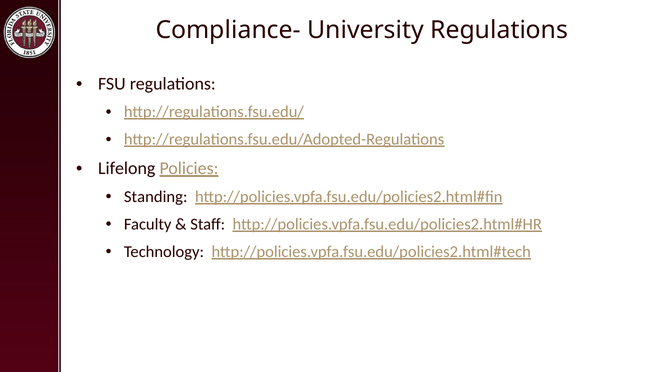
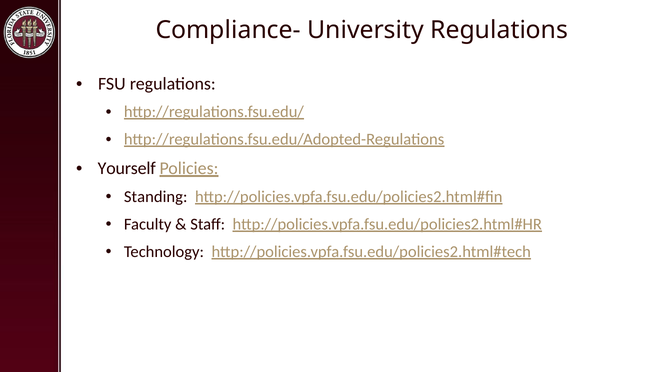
Lifelong: Lifelong -> Yourself
